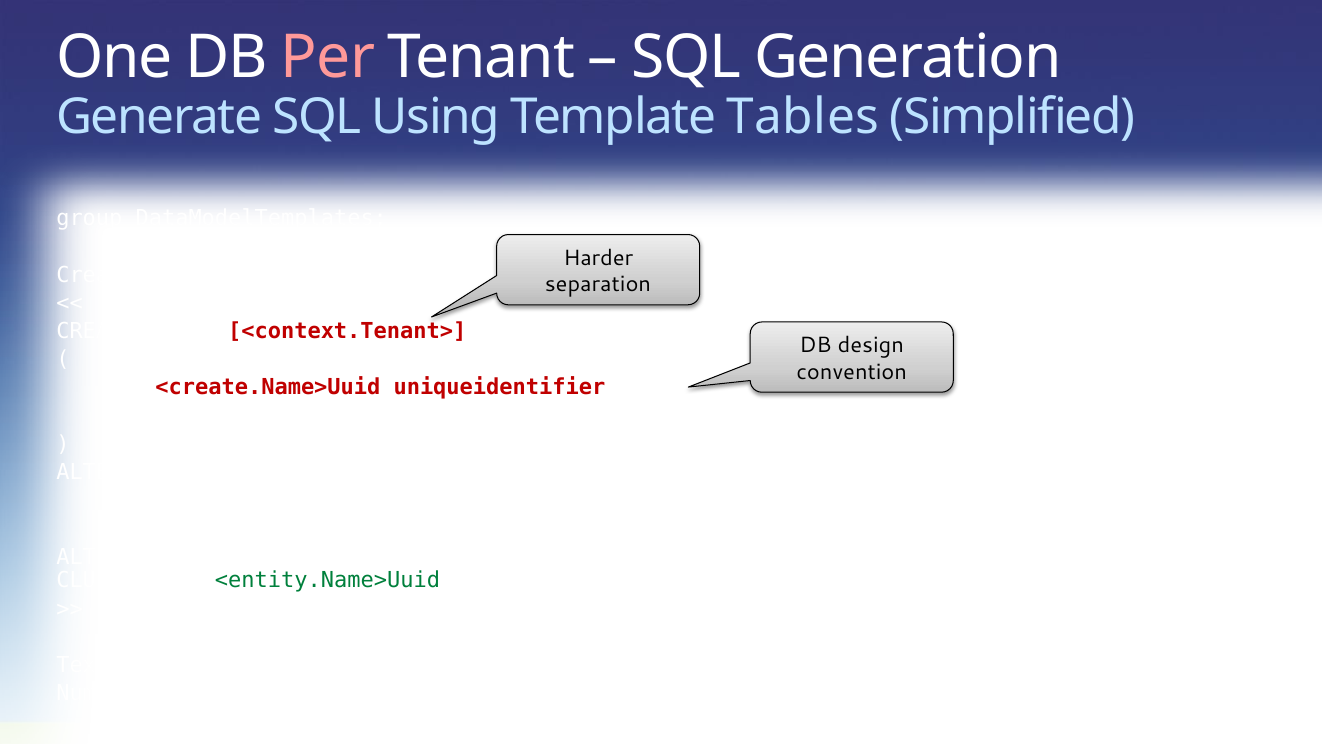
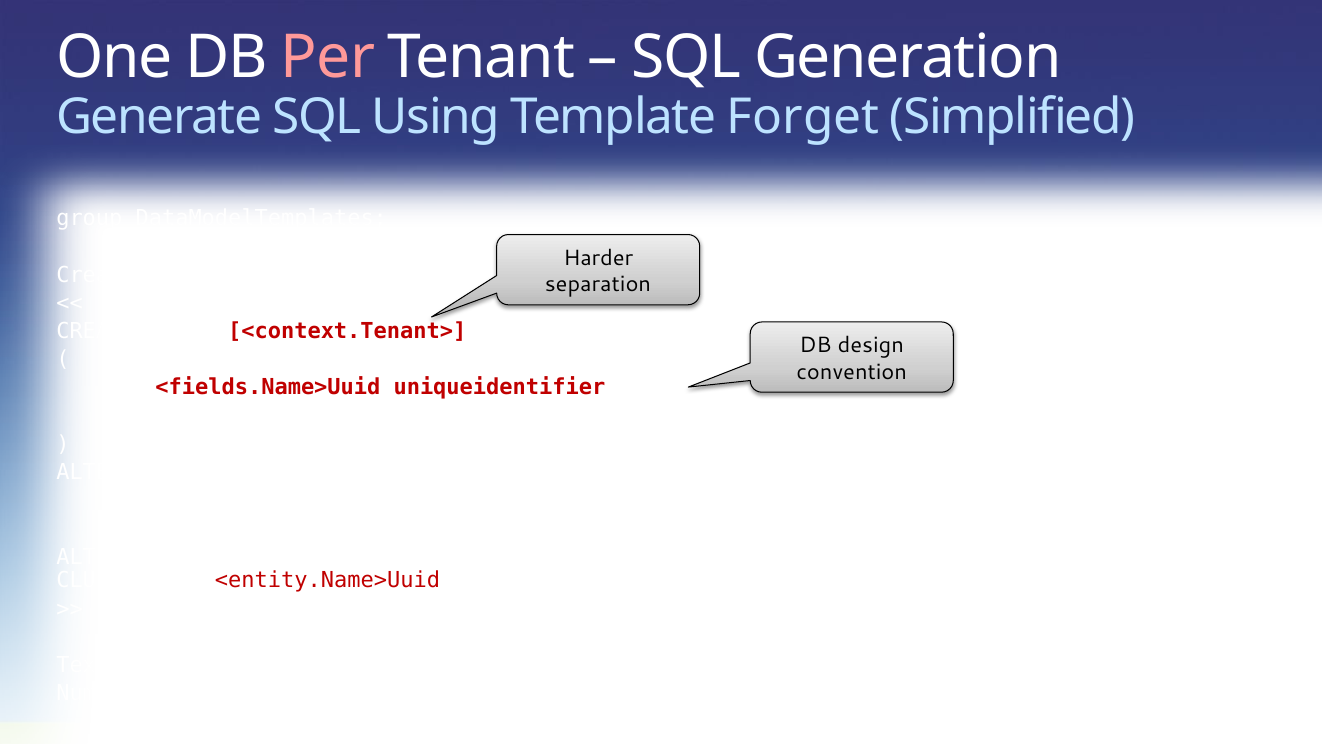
Tables: Tables -> Forget
<create.Name>Uuid: <create.Name>Uuid -> <fields.Name>Uuid
<entity.Name>Uuid at (327, 580) colour: green -> red
